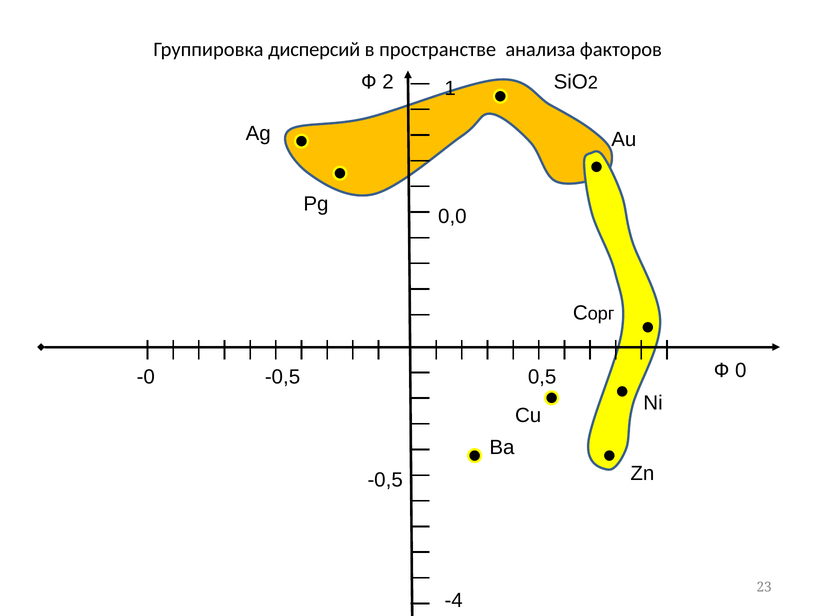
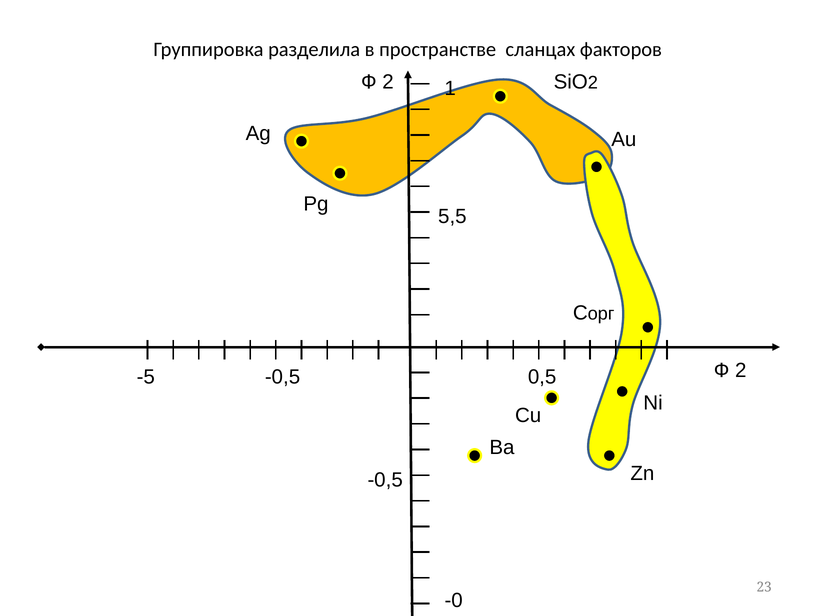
дисперсий: дисперсий -> разделила
анализа: анализа -> сланцах
0,0: 0,0 -> 5,5
0 at (741, 371): 0 -> 2
-0: -0 -> -5
-4: -4 -> -0
